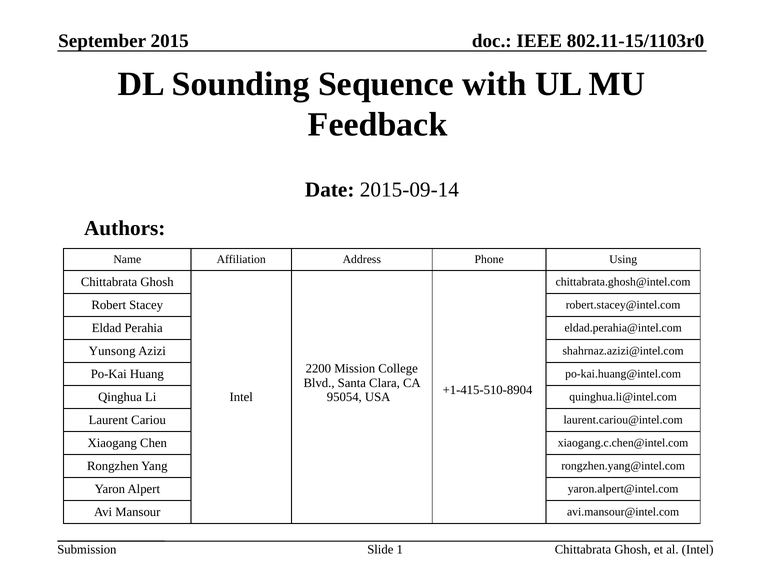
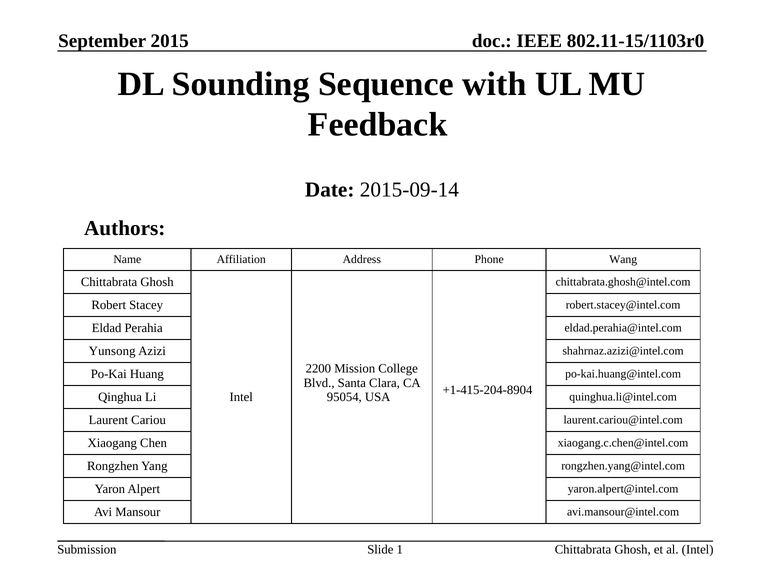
Using: Using -> Wang
+1-415-510-8904: +1-415-510-8904 -> +1-415-204-8904
